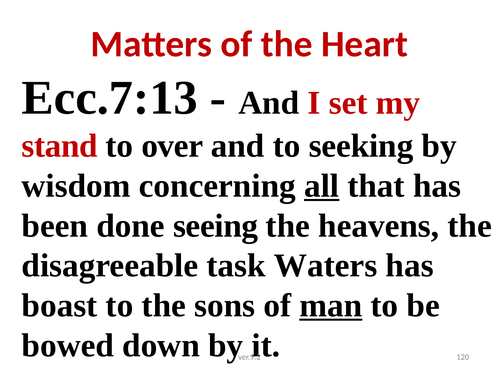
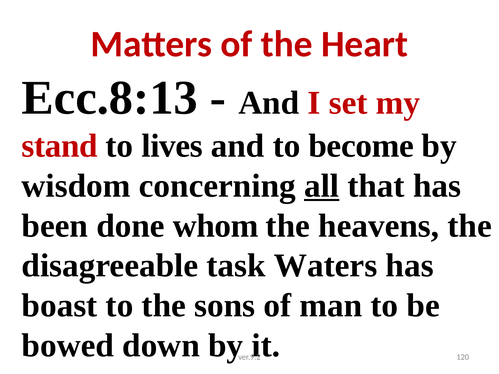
Ecc.7:13: Ecc.7:13 -> Ecc.8:13
over: over -> lives
seeking: seeking -> become
seeing: seeing -> whom
man underline: present -> none
